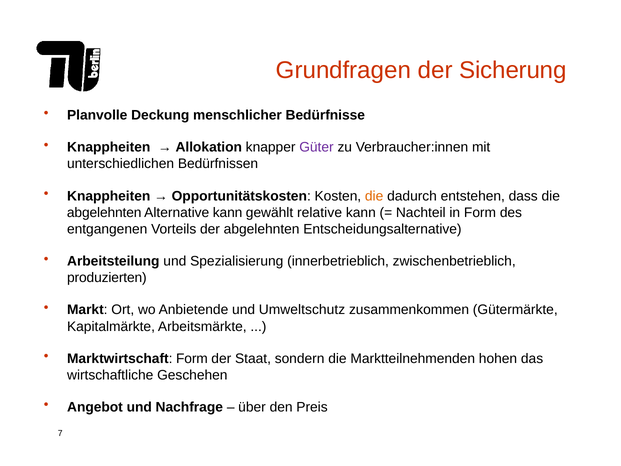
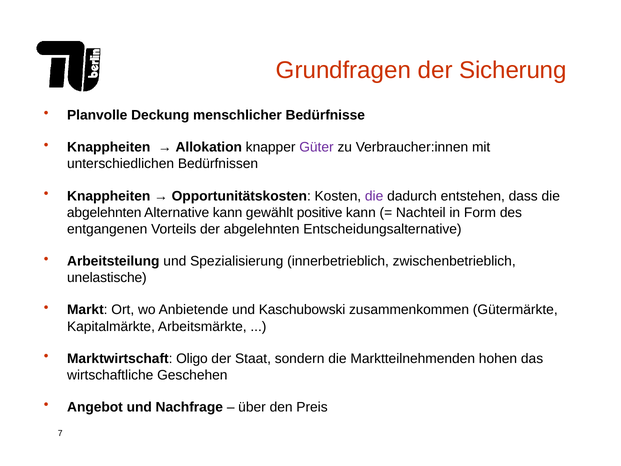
die at (374, 196) colour: orange -> purple
relative: relative -> positive
produzierten: produzierten -> unelastische
Umweltschutz: Umweltschutz -> Kaschubowski
Marktwirtschaft Form: Form -> Oligo
